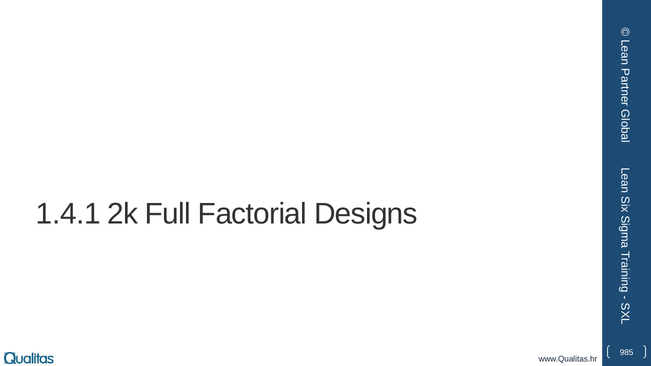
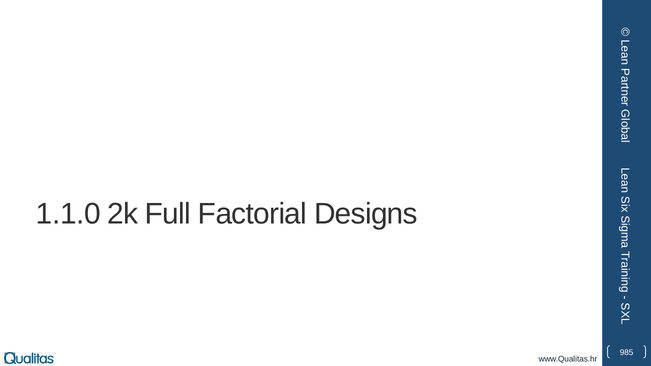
1.4.1: 1.4.1 -> 1.1.0
